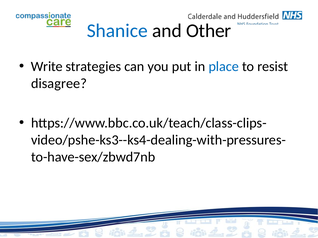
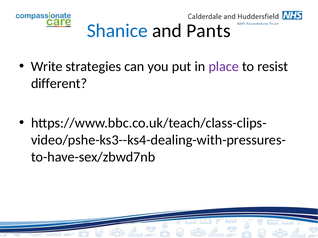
Other: Other -> Pants
place colour: blue -> purple
disagree: disagree -> different
